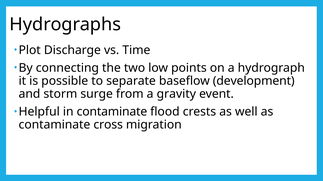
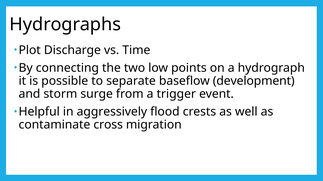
gravity: gravity -> trigger
in contaminate: contaminate -> aggressively
